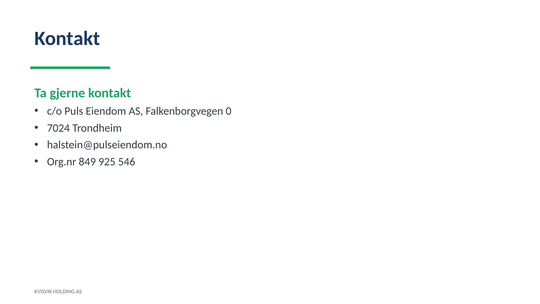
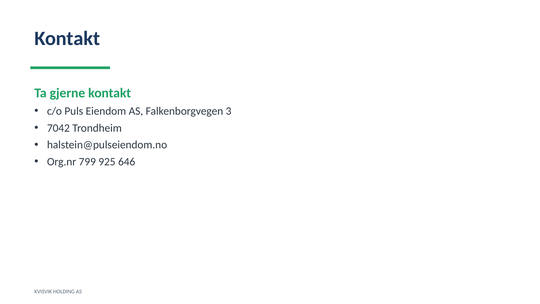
0: 0 -> 3
7024: 7024 -> 7042
849: 849 -> 799
546: 546 -> 646
